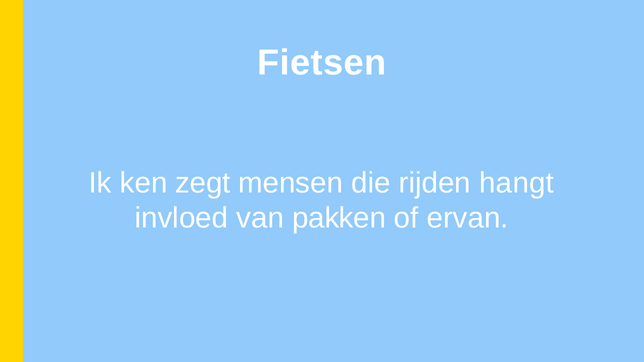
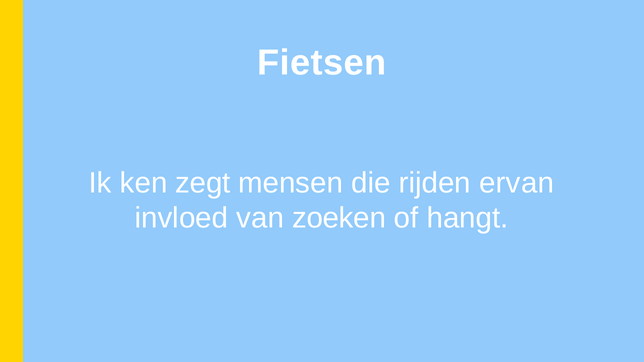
hangt: hangt -> ervan
pakken: pakken -> zoeken
ervan: ervan -> hangt
